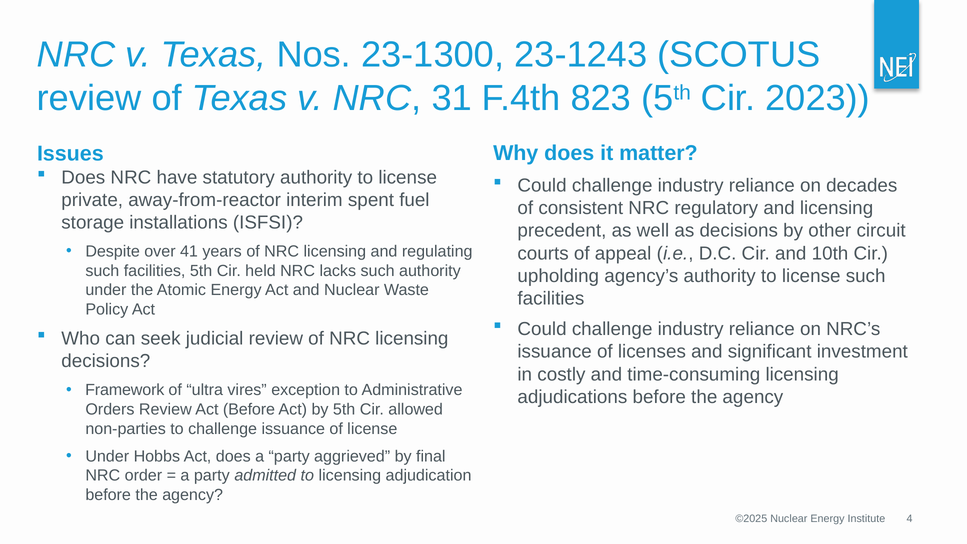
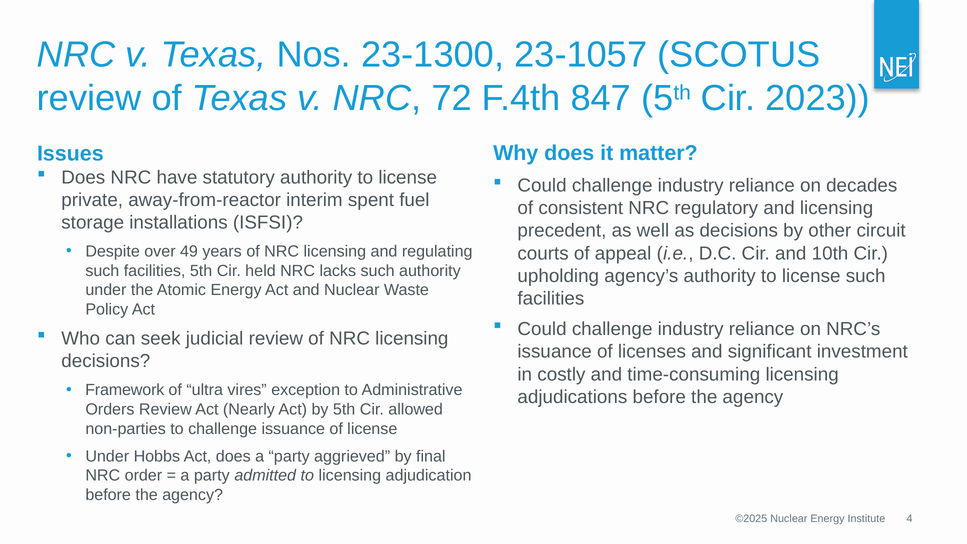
23-1243: 23-1243 -> 23-1057
31: 31 -> 72
823: 823 -> 847
41: 41 -> 49
Act Before: Before -> Nearly
